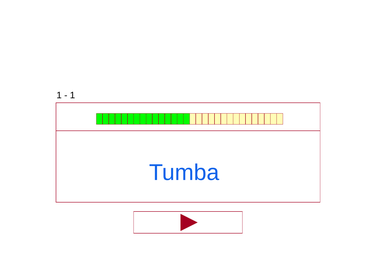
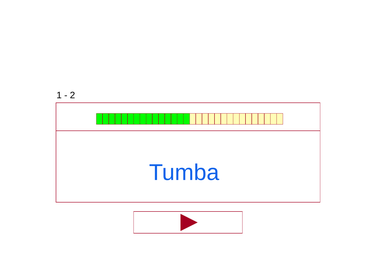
1 at (73, 95): 1 -> 2
